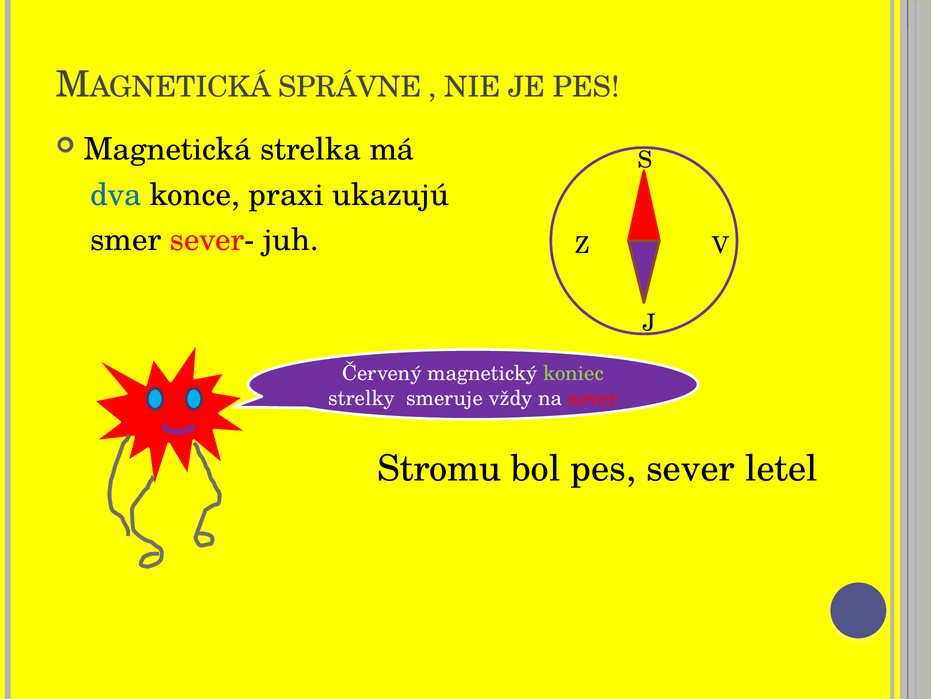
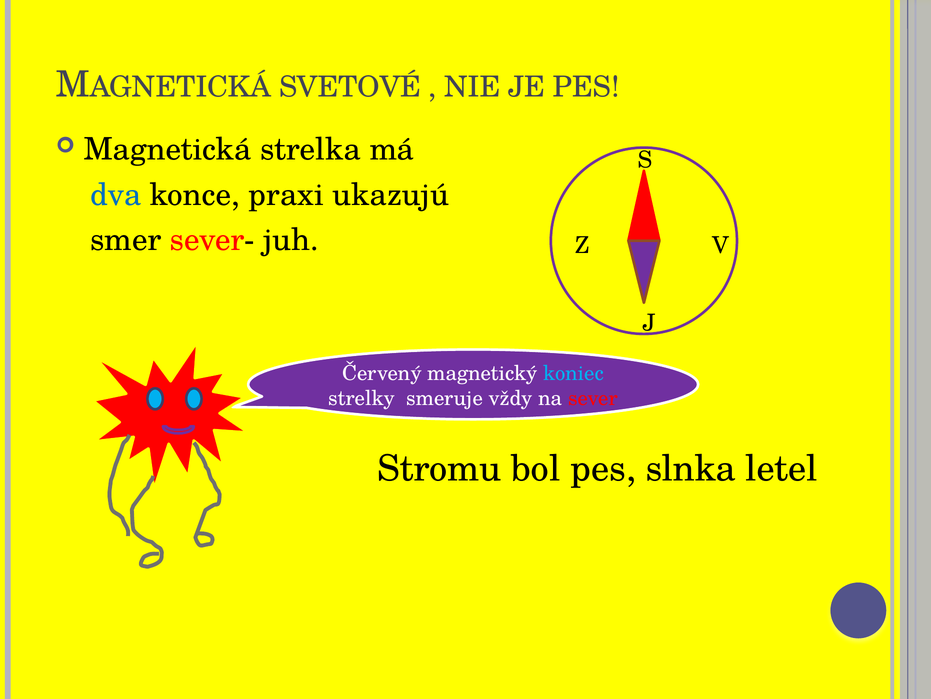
SPRÁVNE: SPRÁVNE -> SVETOVÉ
koniec colour: light green -> light blue
pes sever: sever -> slnka
